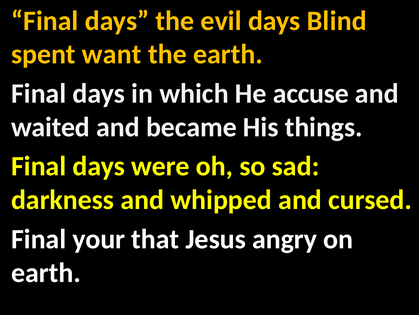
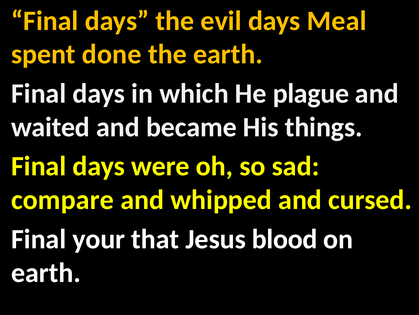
Blind: Blind -> Meal
want: want -> done
accuse: accuse -> plague
darkness: darkness -> compare
angry: angry -> blood
